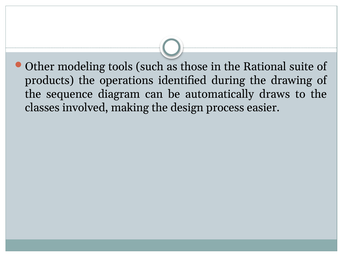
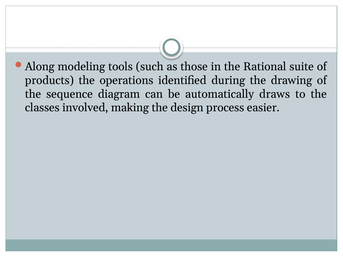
Other: Other -> Along
